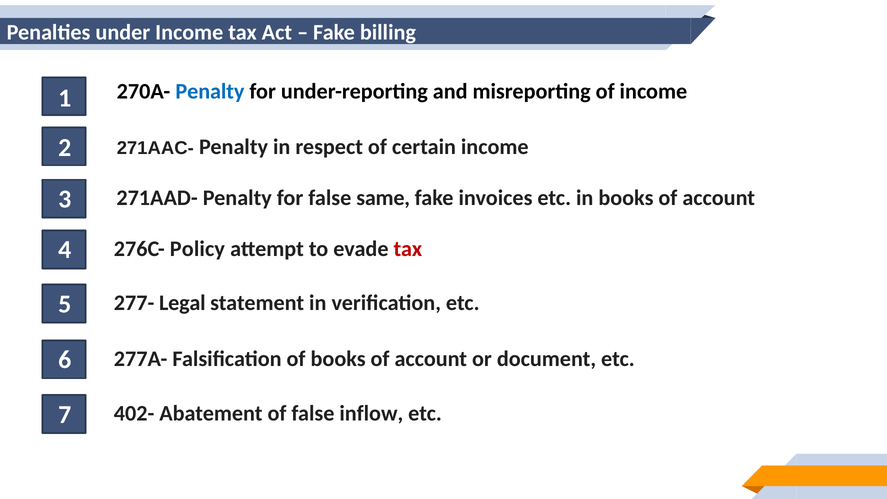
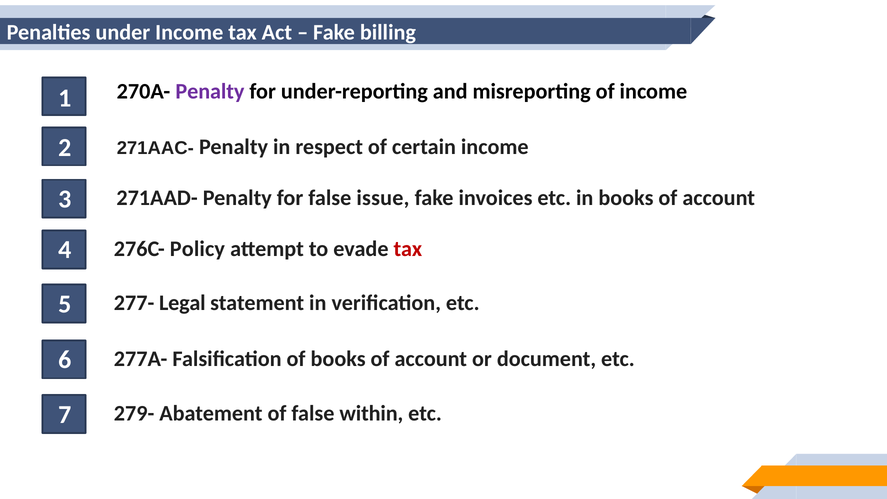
Penalty at (210, 92) colour: blue -> purple
same: same -> issue
402-: 402- -> 279-
inflow: inflow -> within
